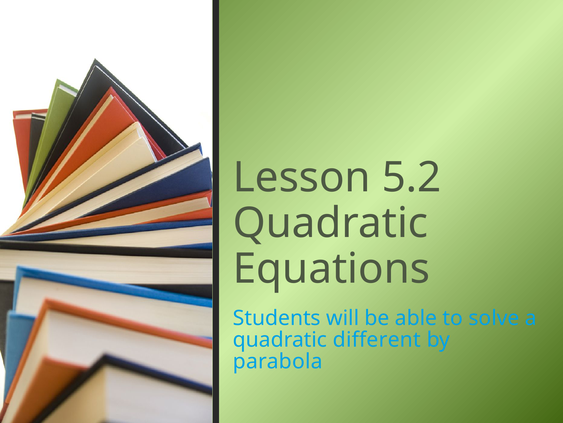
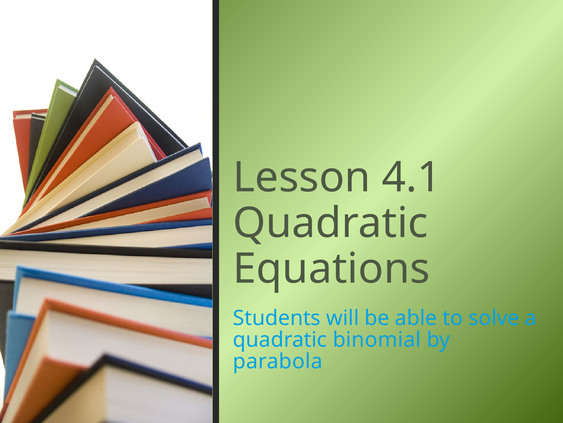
5.2: 5.2 -> 4.1
different: different -> binomial
